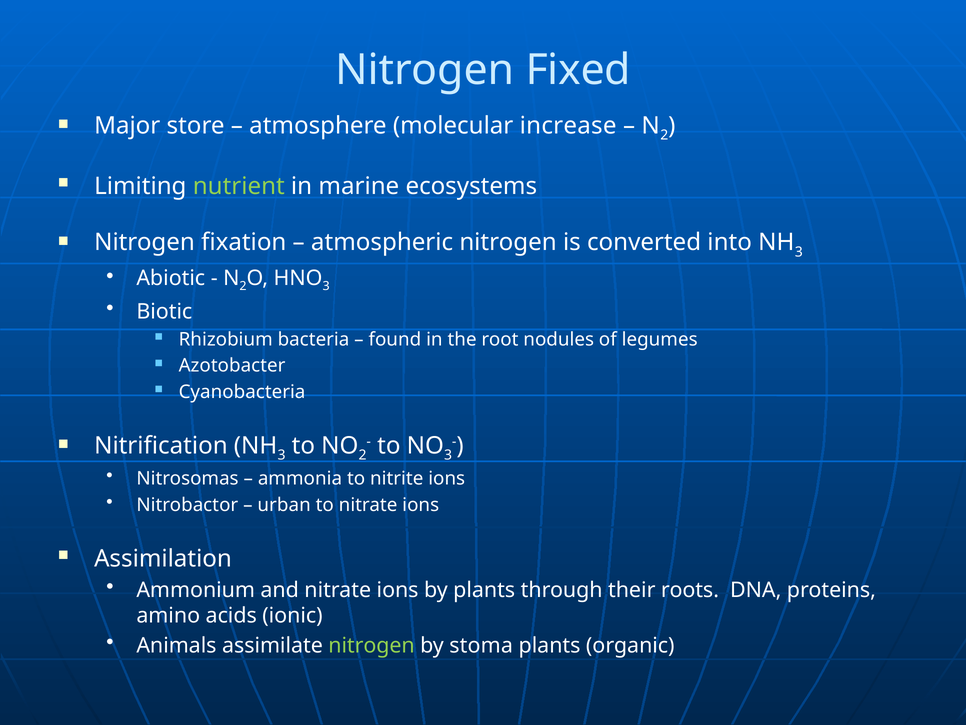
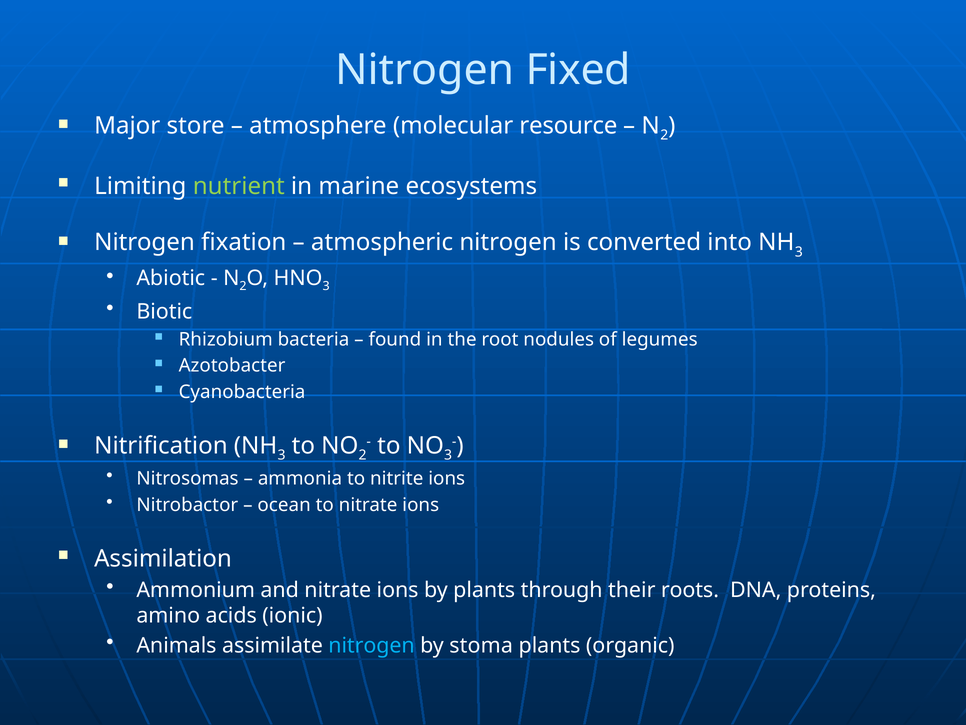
increase: increase -> resource
urban: urban -> ocean
nitrogen at (372, 645) colour: light green -> light blue
